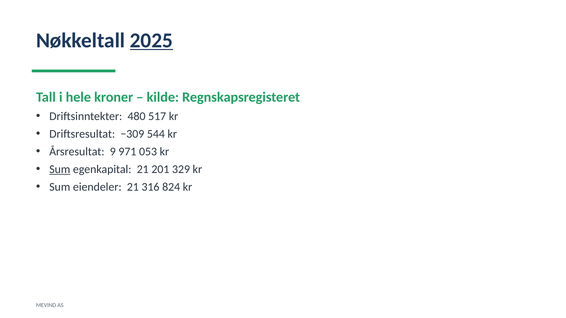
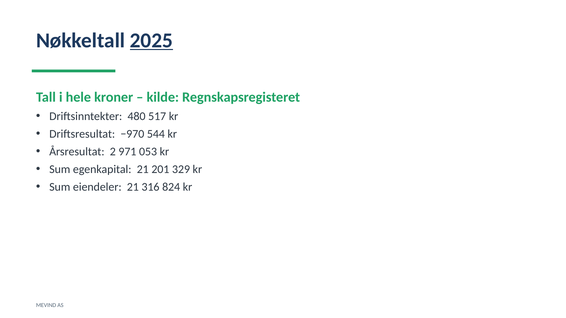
−309: −309 -> −970
9: 9 -> 2
Sum at (60, 169) underline: present -> none
